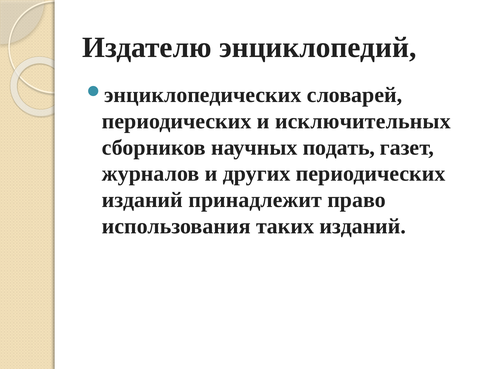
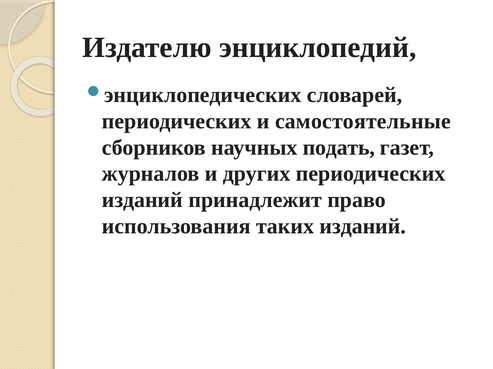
исключительных: исключительных -> самостоятельные
